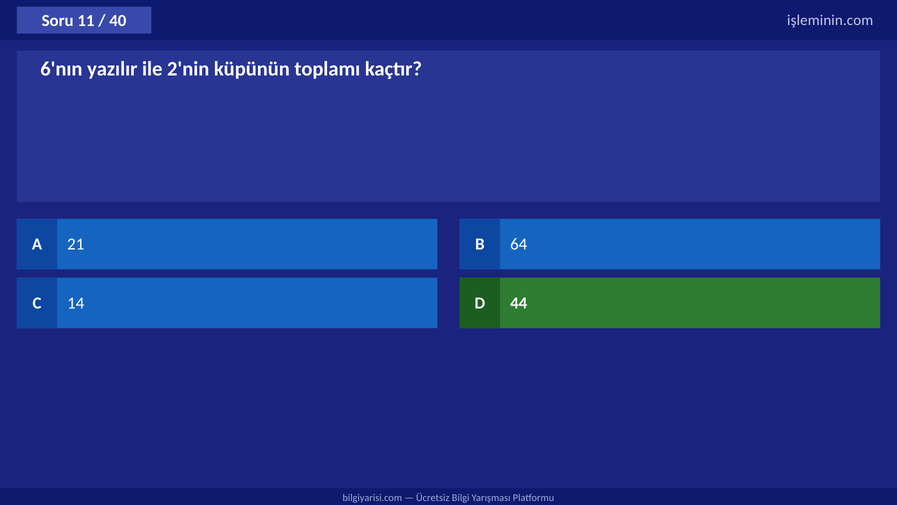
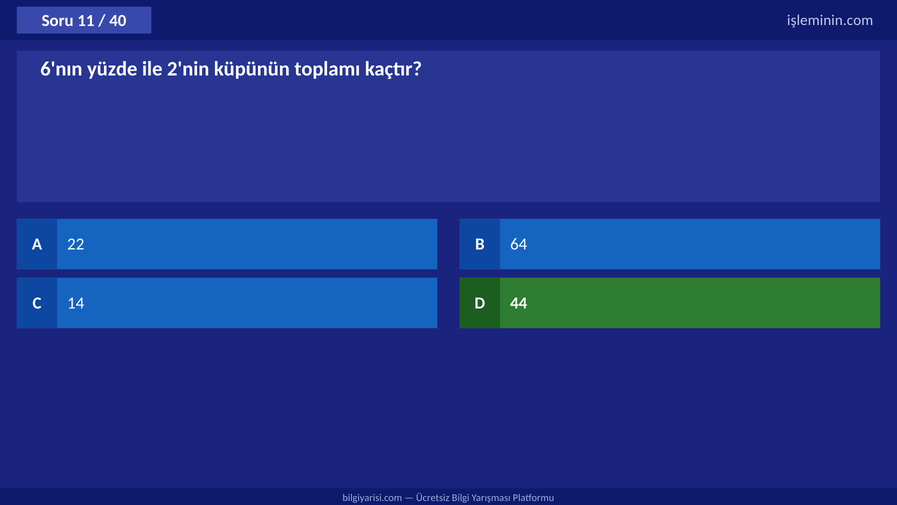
yazılır: yazılır -> yüzde
21: 21 -> 22
